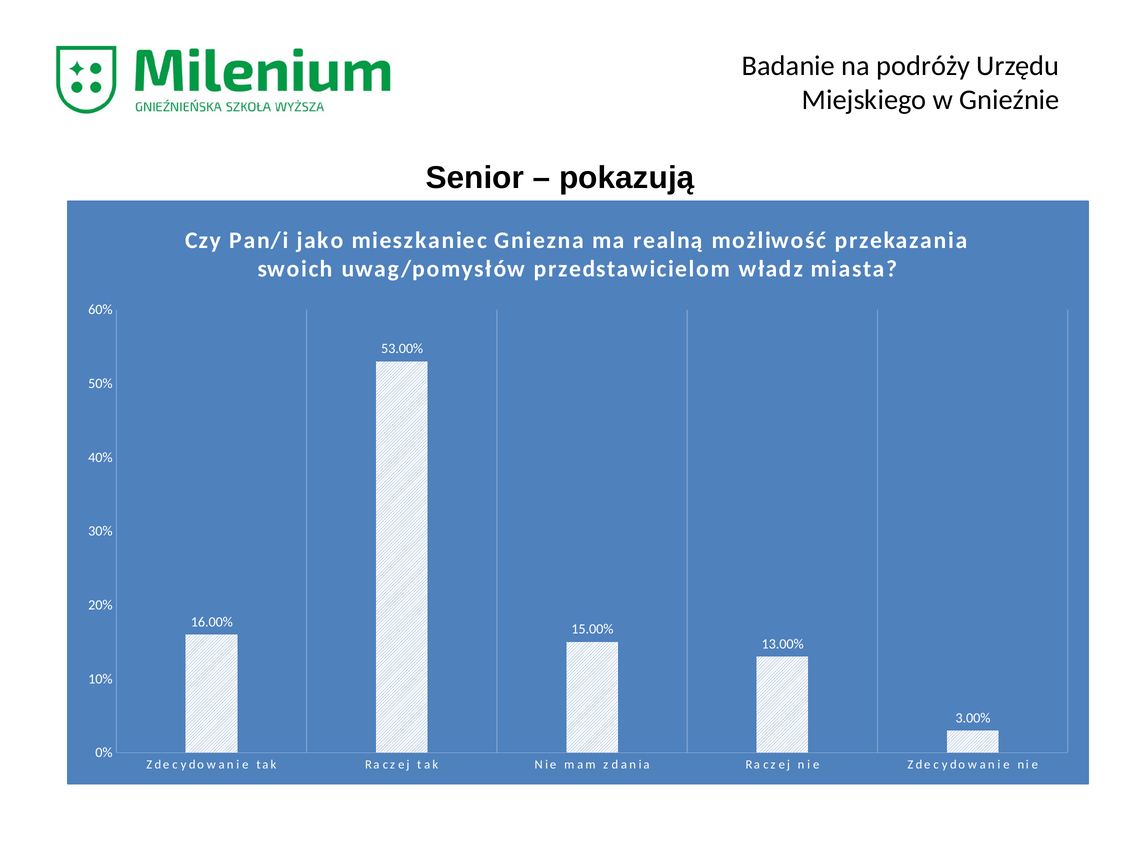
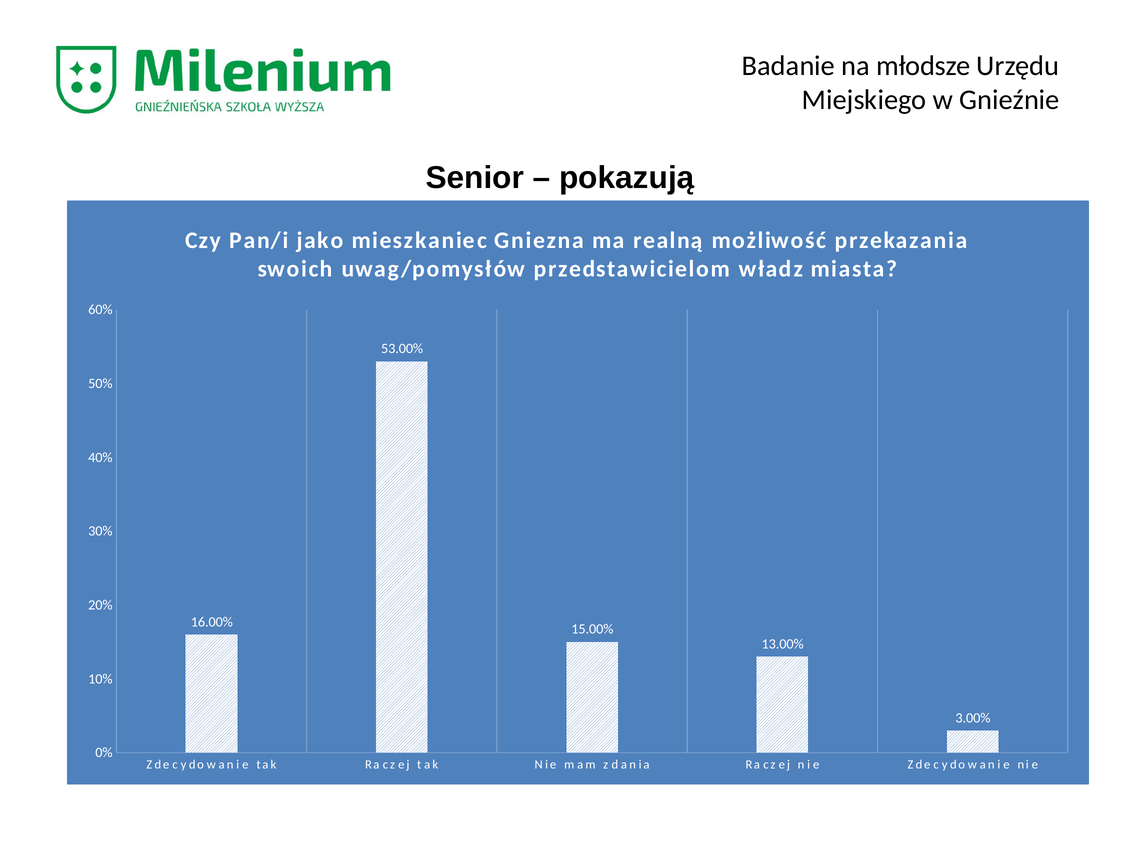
podróży: podróży -> młodsze
